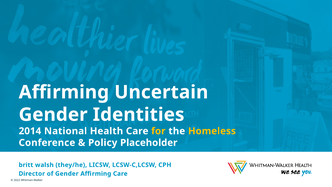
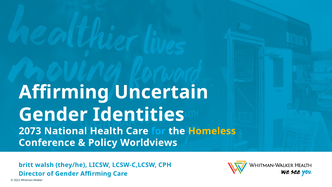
2014: 2014 -> 2073
for colour: yellow -> light blue
Placeholder: Placeholder -> Worldviews
